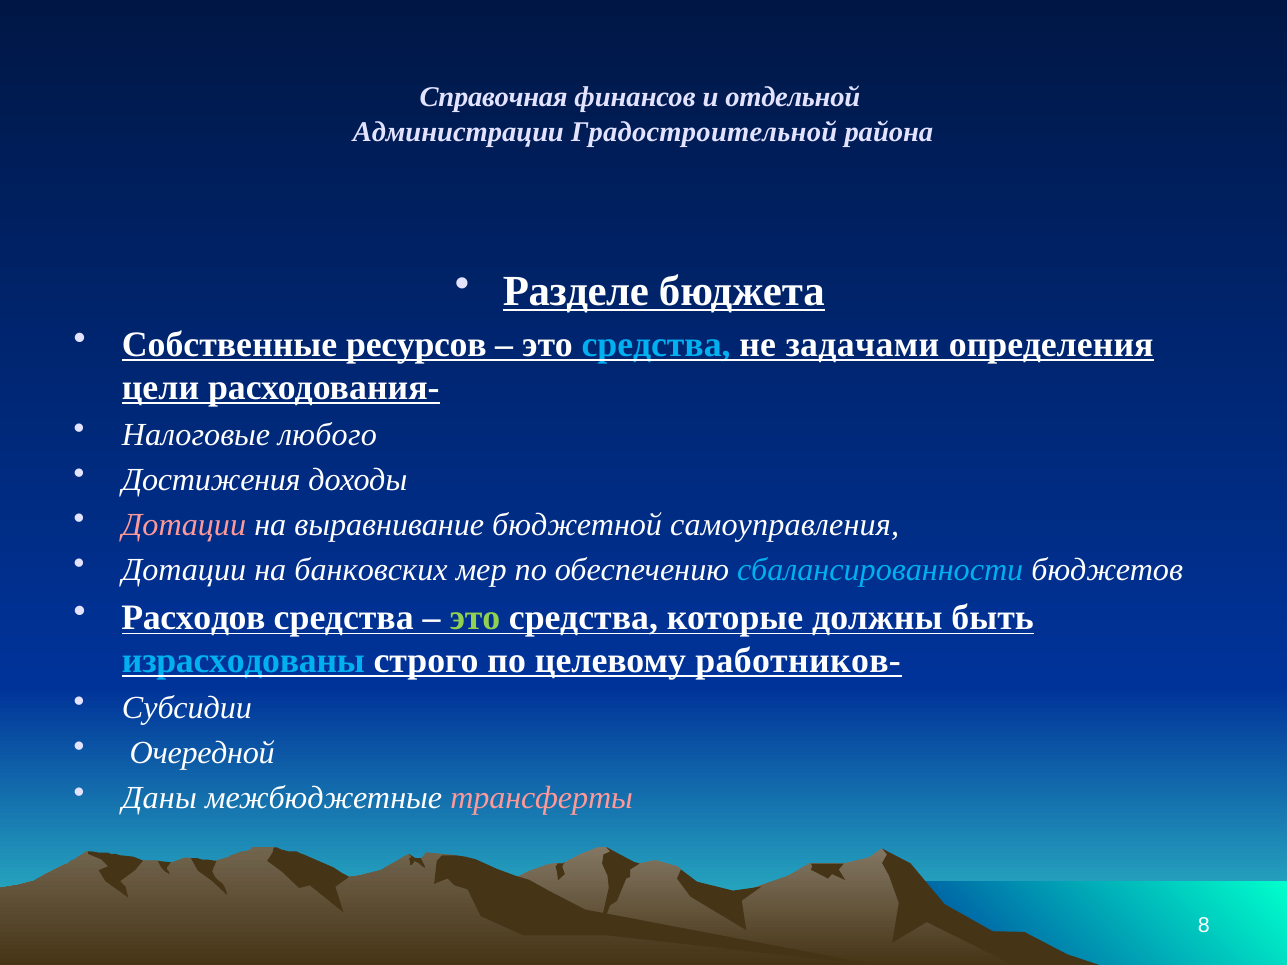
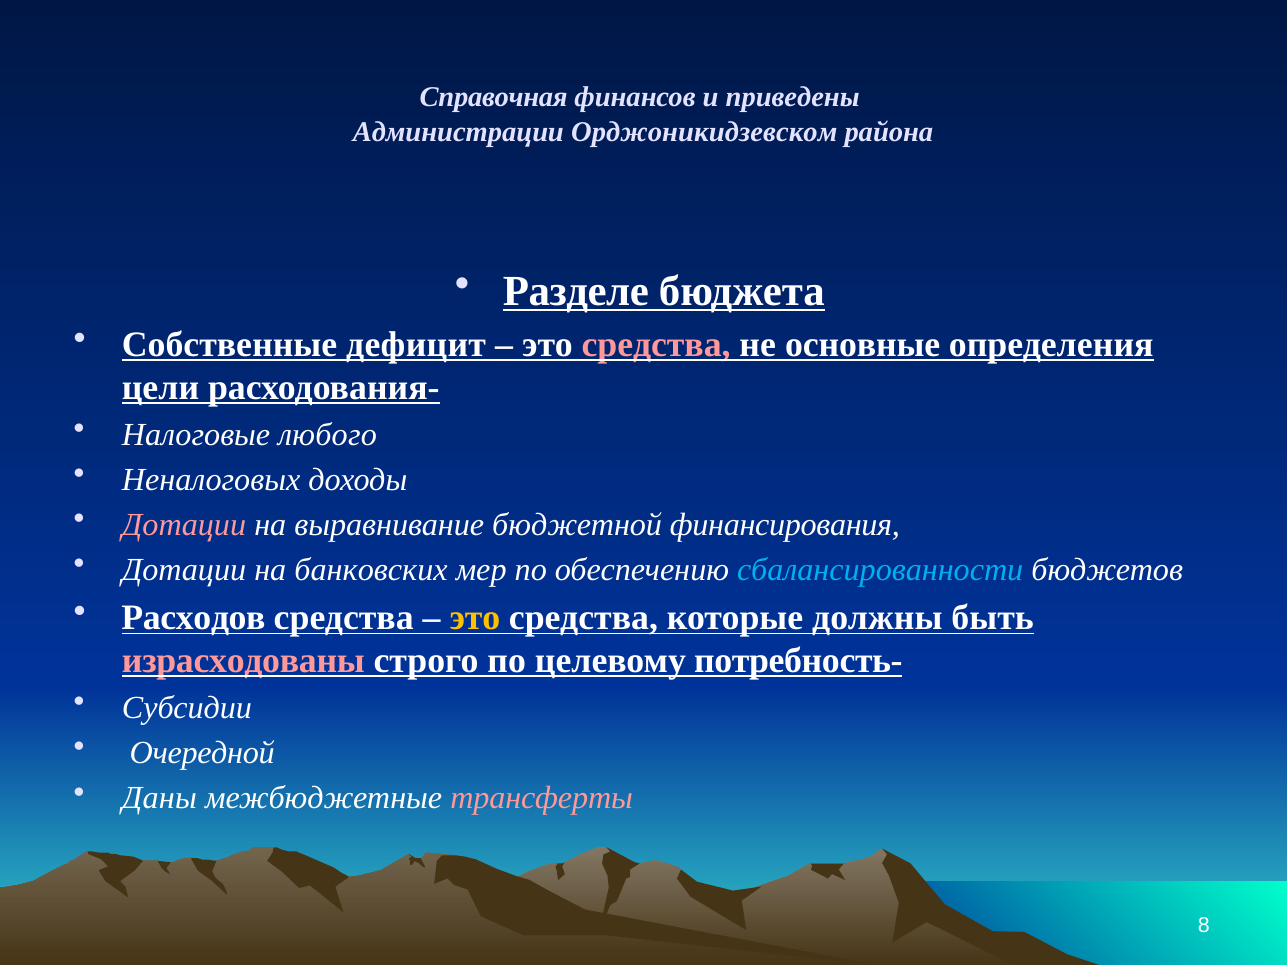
отдельной: отдельной -> приведены
Градостроительной: Градостроительной -> Орджоникидзевском
ресурсов: ресурсов -> дефицит
средства at (656, 345) colour: light blue -> pink
задачами: задачами -> основные
Достижения: Достижения -> Неналоговых
самоуправления: самоуправления -> финансирования
это at (475, 618) colour: light green -> yellow
израсходованы colour: light blue -> pink
работников-: работников- -> потребность-
